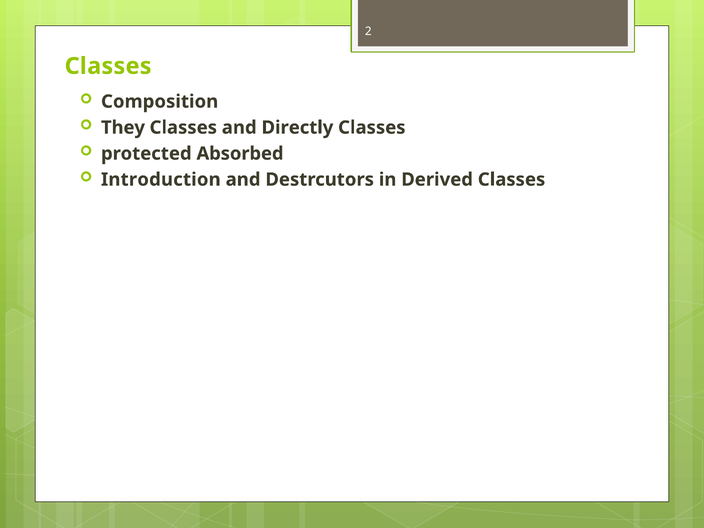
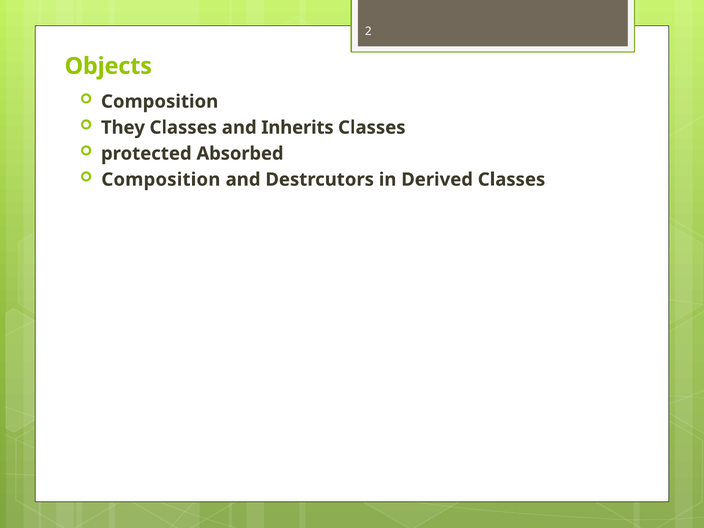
Classes at (108, 66): Classes -> Objects
Directly: Directly -> Inherits
Introduction at (161, 180): Introduction -> Composition
